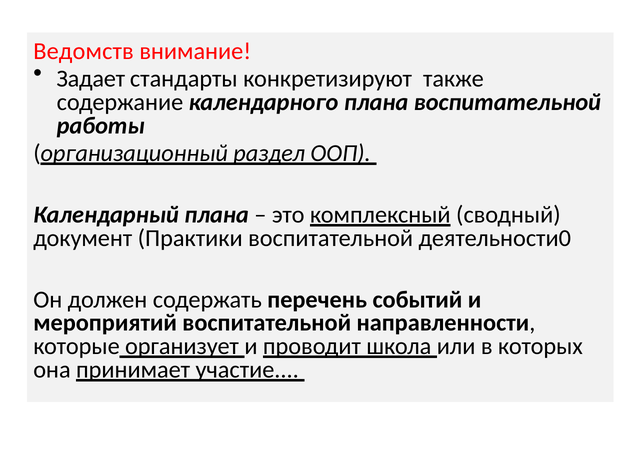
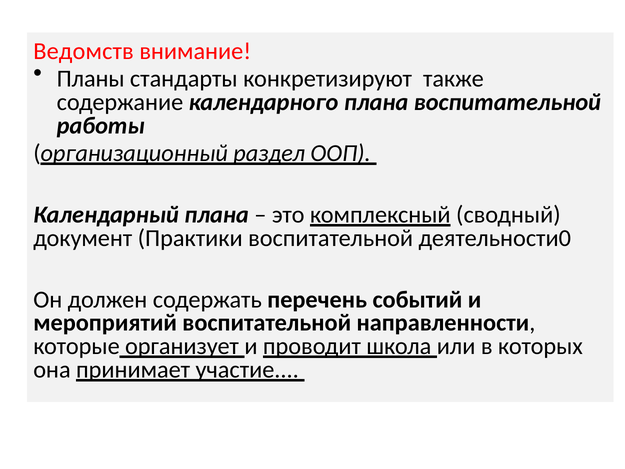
Задает: Задает -> Планы
